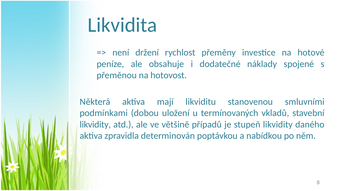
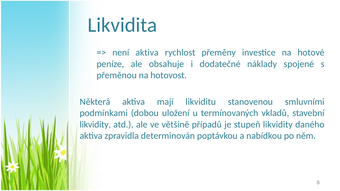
není držení: držení -> aktiva
